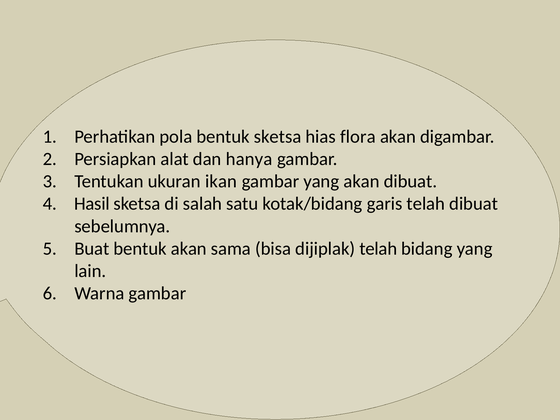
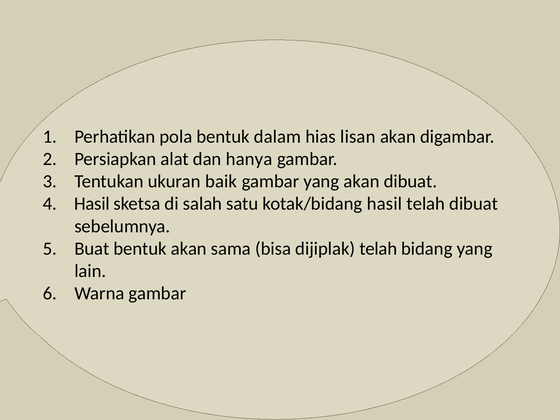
bentuk sketsa: sketsa -> dalam
flora: flora -> lisan
ikan: ikan -> baik
kotak/bidang garis: garis -> hasil
